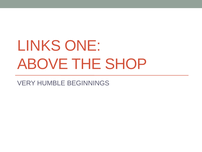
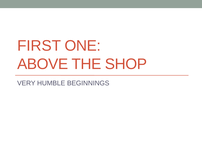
LINKS: LINKS -> FIRST
